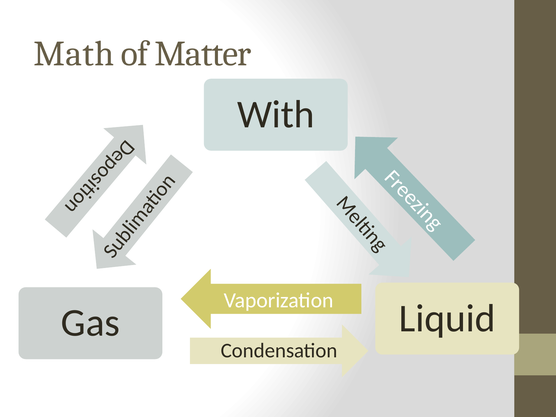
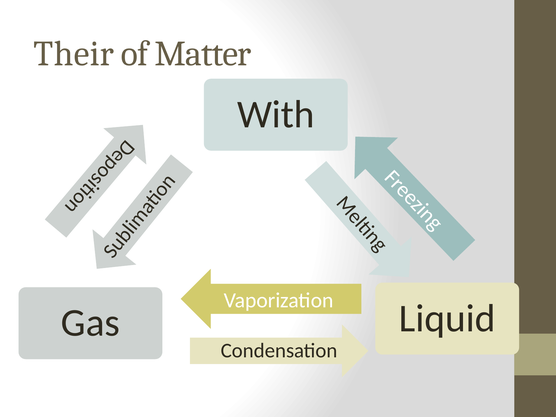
Math: Math -> Their
